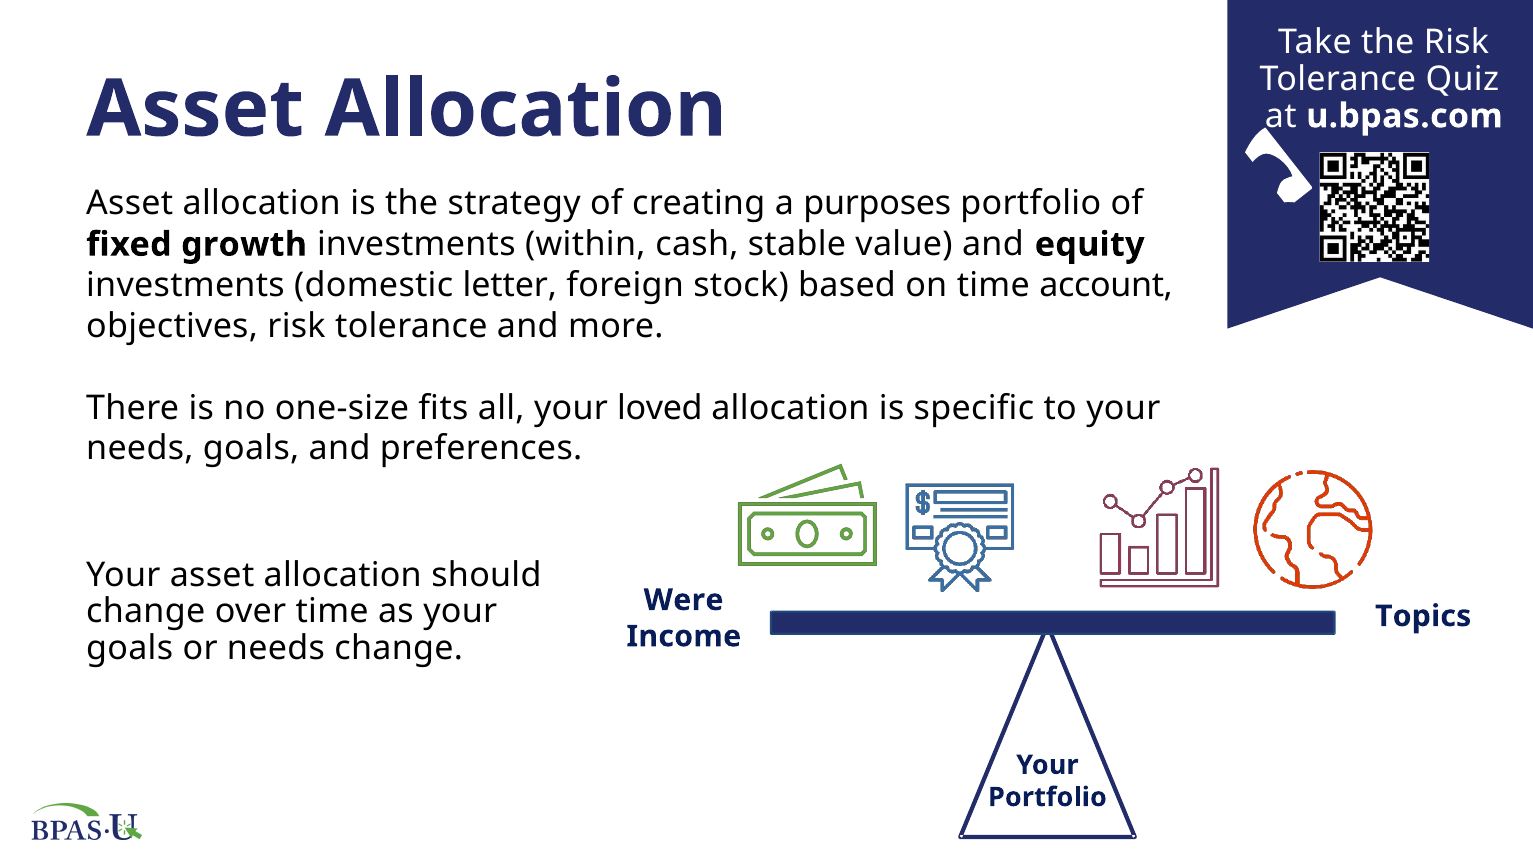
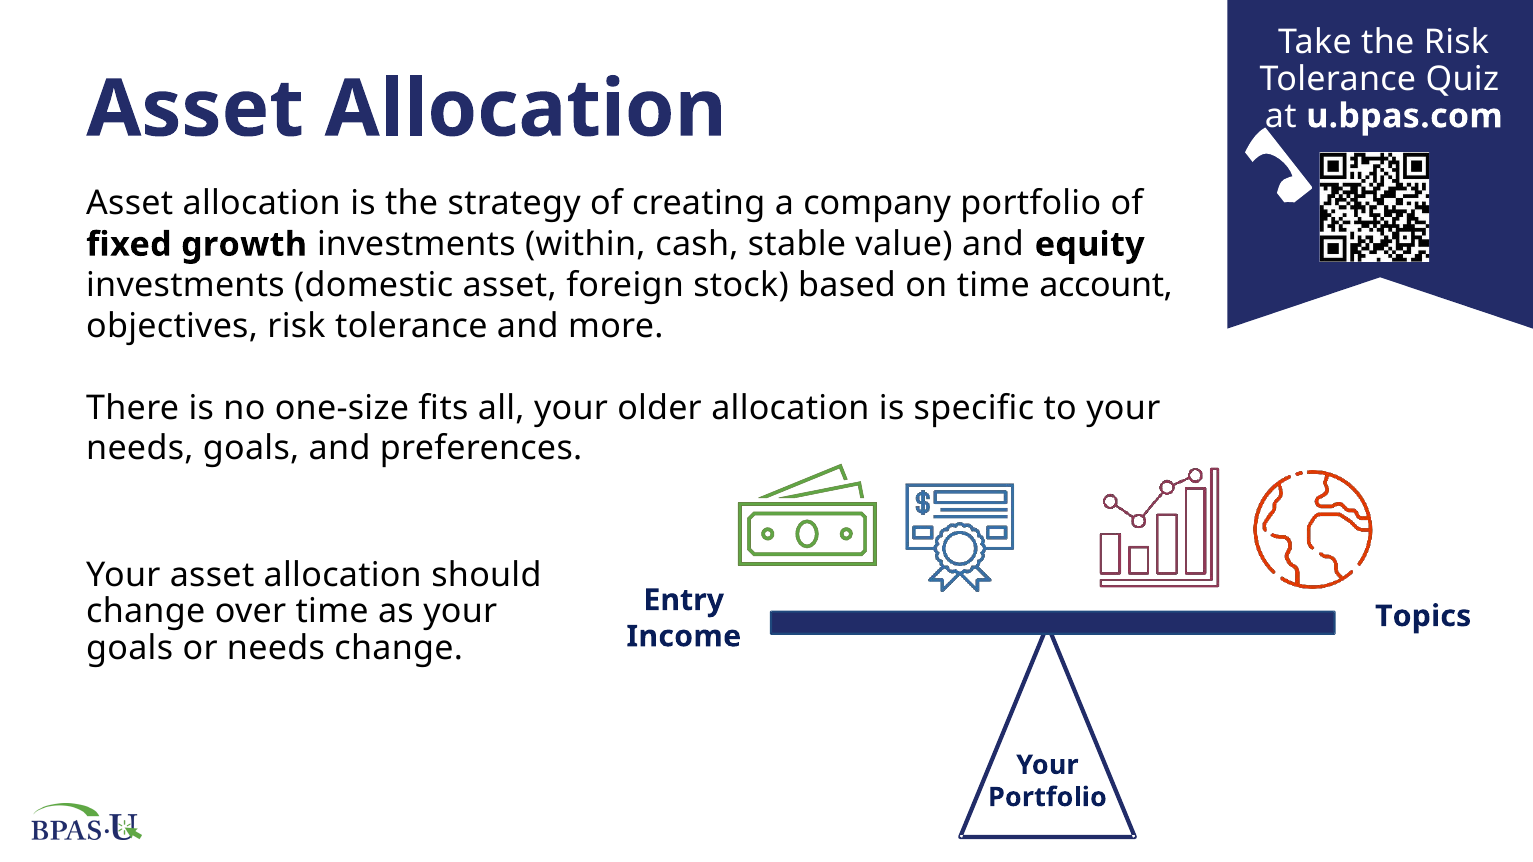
purposes: purposes -> company
domestic letter: letter -> asset
loved: loved -> older
Were: Were -> Entry
